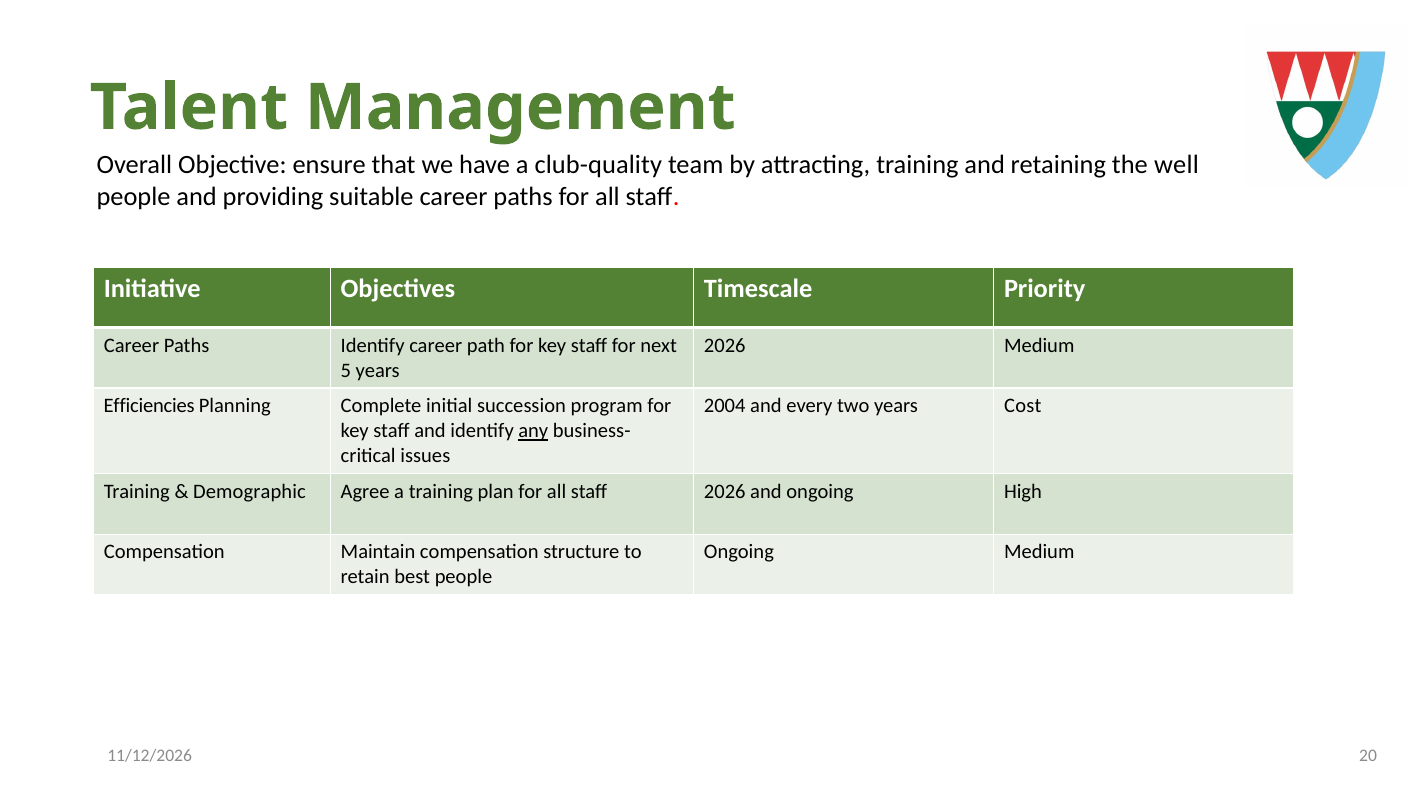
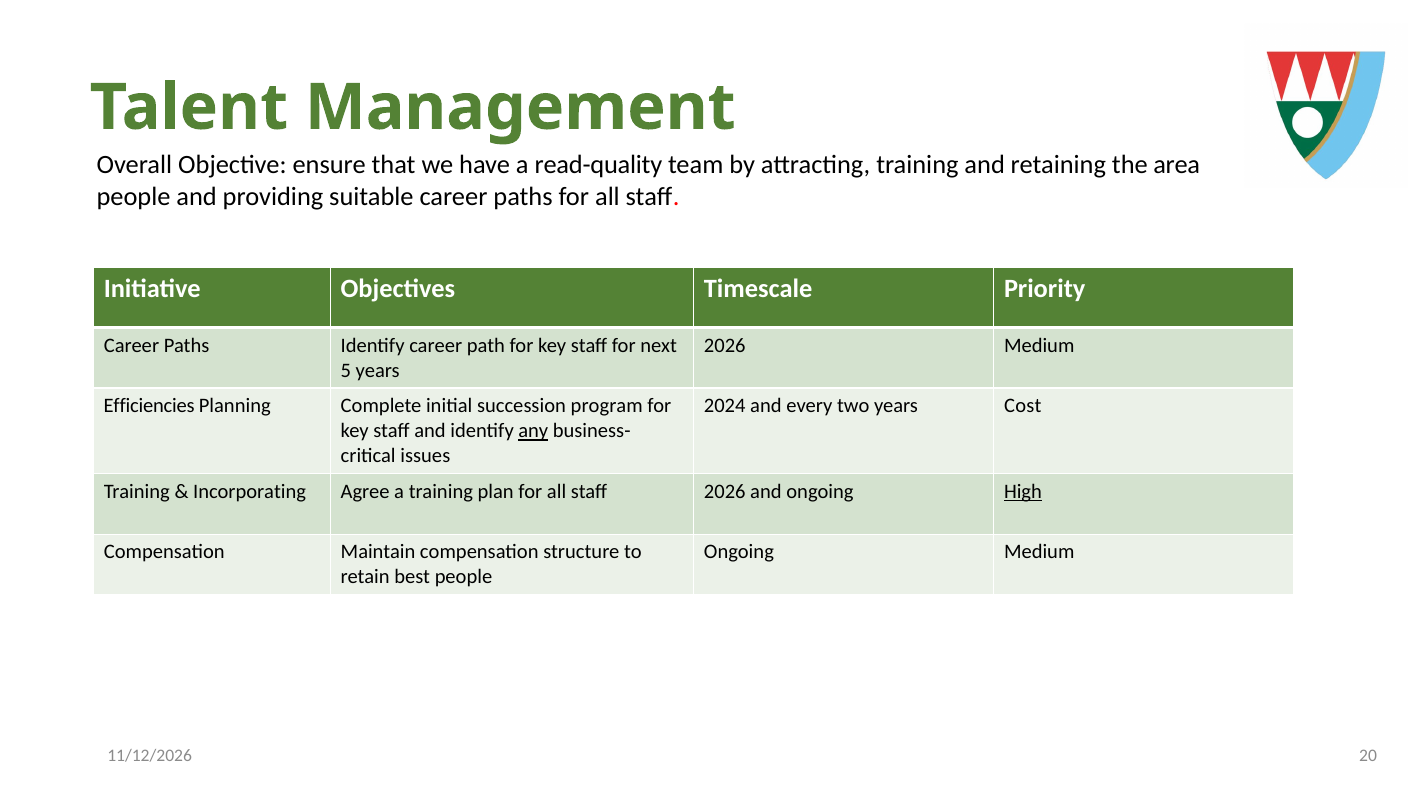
club-quality: club-quality -> read-quality
well: well -> area
2004: 2004 -> 2024
Demographic: Demographic -> Incorporating
High underline: none -> present
